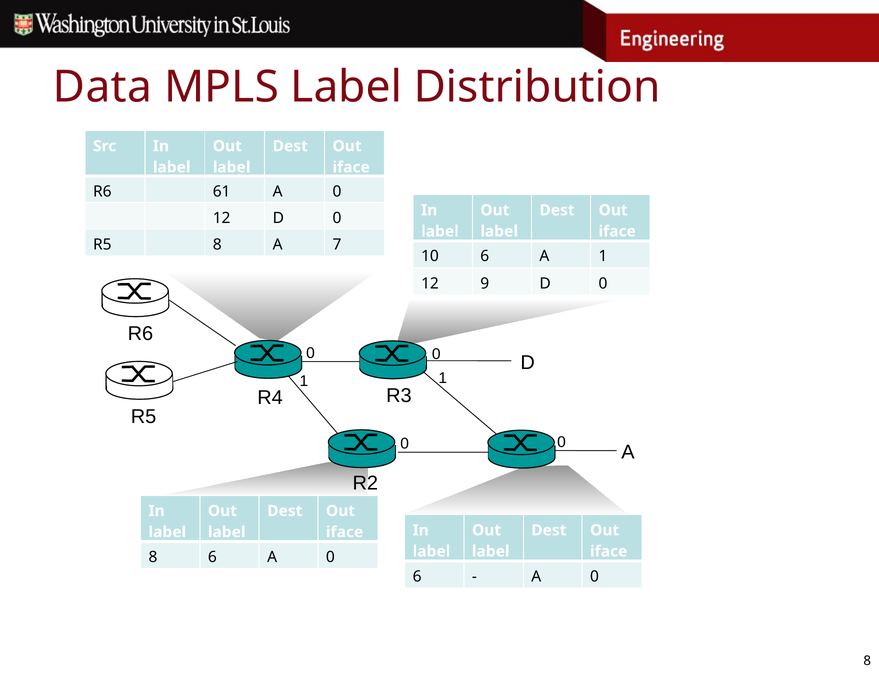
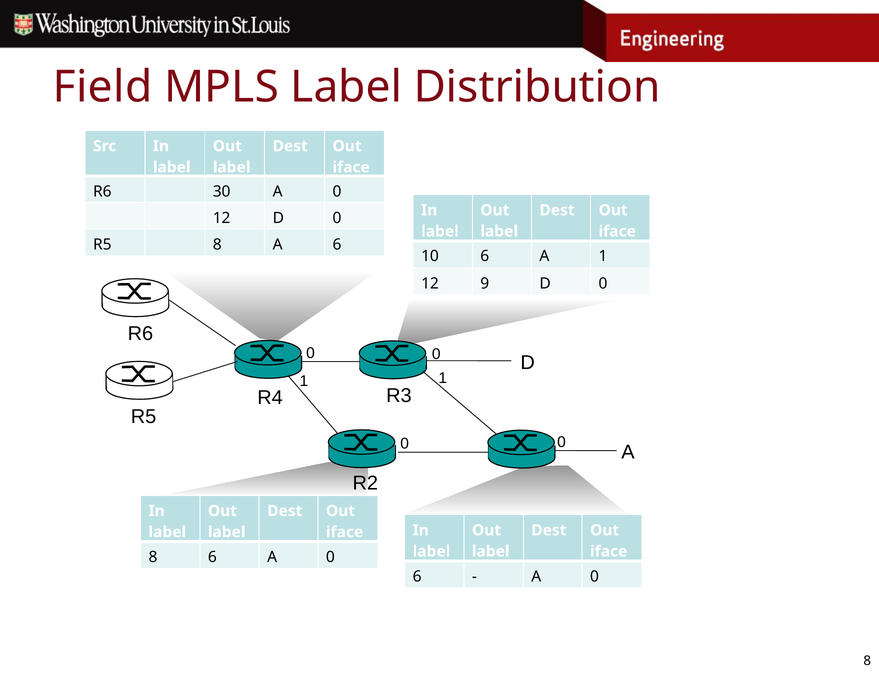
Data: Data -> Field
61: 61 -> 30
A 7: 7 -> 6
